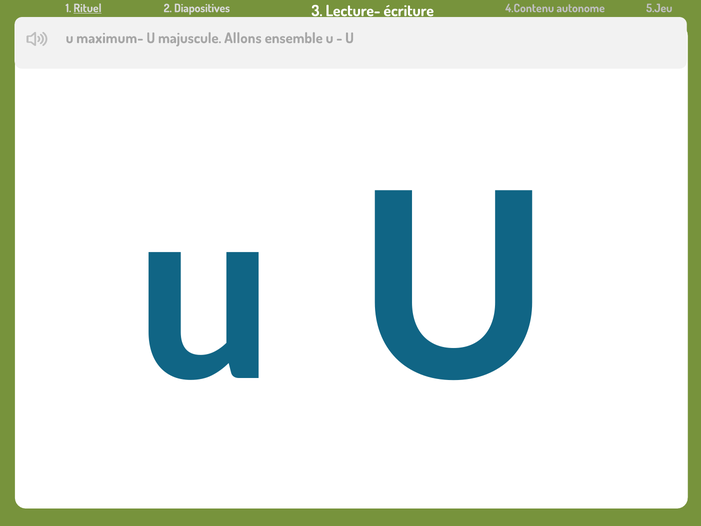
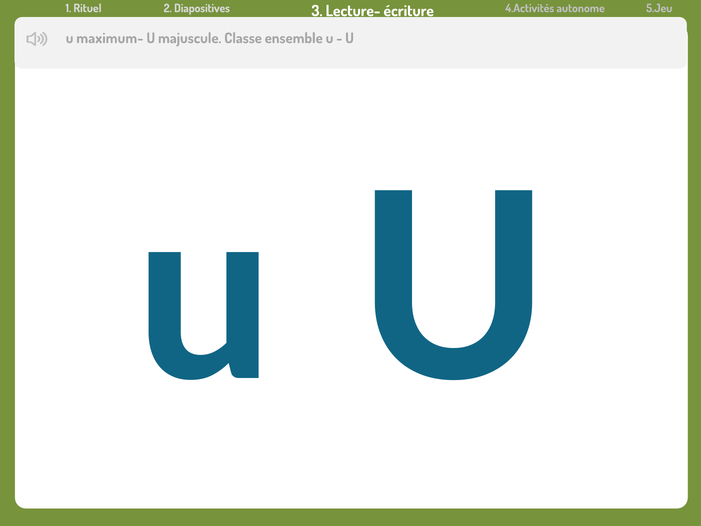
Rituel underline: present -> none
4.Contenu: 4.Contenu -> 4.Activités
Allons: Allons -> Classe
